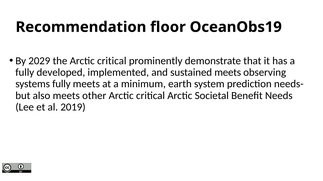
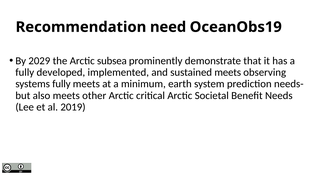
floor: floor -> need
the Arctic critical: critical -> subsea
